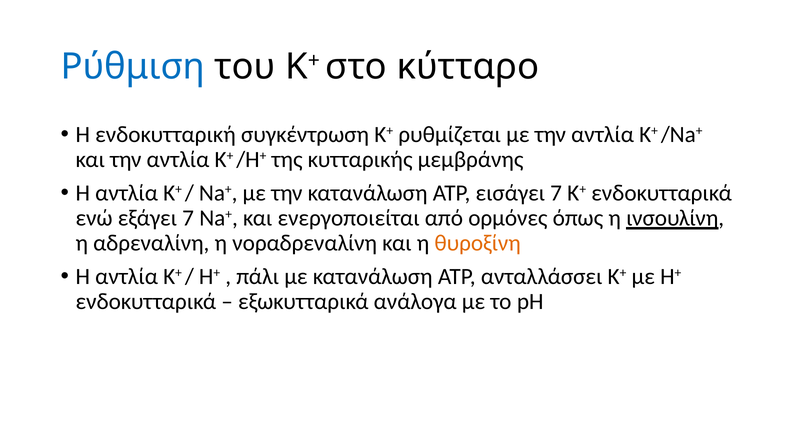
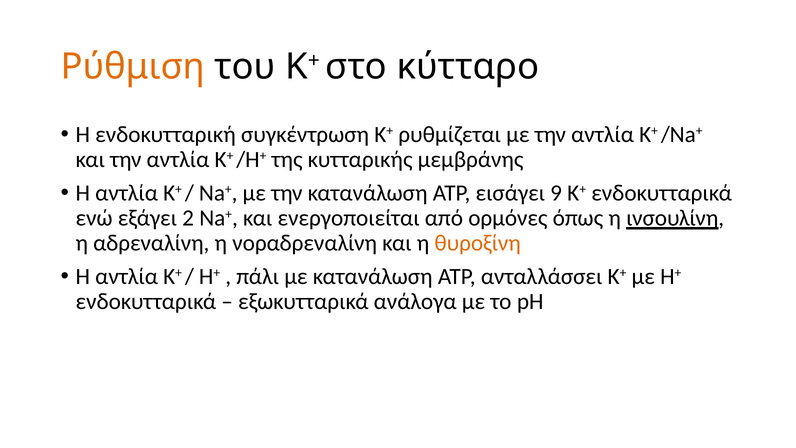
Ρύθμιση colour: blue -> orange
εισάγει 7: 7 -> 9
εξάγει 7: 7 -> 2
